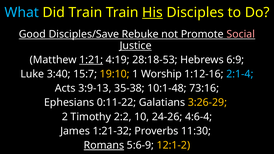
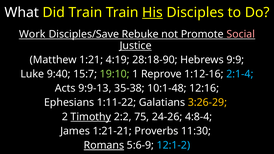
What colour: light blue -> white
Good: Good -> Work
1:21 underline: present -> none
28:18-53: 28:18-53 -> 28:18-90
6:9: 6:9 -> 9:9
3:40: 3:40 -> 9:40
19:10 colour: yellow -> light green
Worship: Worship -> Reprove
3:9-13: 3:9-13 -> 9:9-13
73:16: 73:16 -> 12:16
0:11-22: 0:11-22 -> 1:11-22
Timothy underline: none -> present
10: 10 -> 75
4:6-4: 4:6-4 -> 4:8-4
1:21-32: 1:21-32 -> 1:21-21
12:1-2 colour: yellow -> light blue
